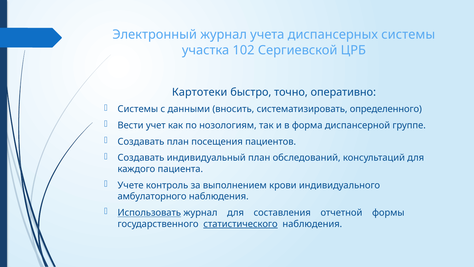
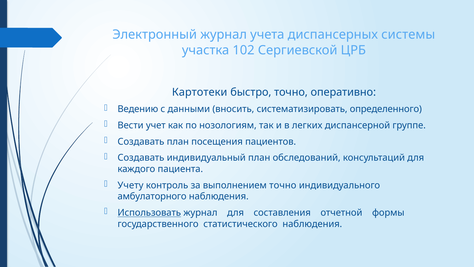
Системы at (138, 109): Системы -> Ведению
форма: форма -> легких
Учете: Учете -> Учету
выполнением крови: крови -> точно
статистического underline: present -> none
